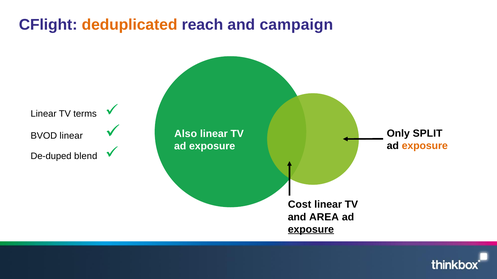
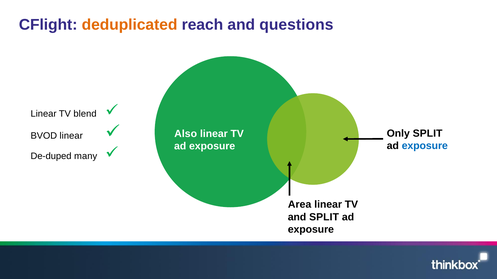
campaign: campaign -> questions
terms: terms -> blend
exposure at (425, 146) colour: orange -> blue
blend: blend -> many
Cost: Cost -> Area
and AREA: AREA -> SPLIT
exposure at (311, 230) underline: present -> none
